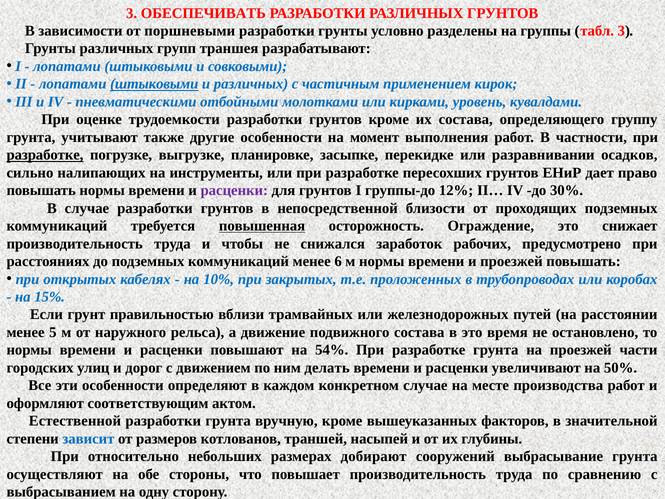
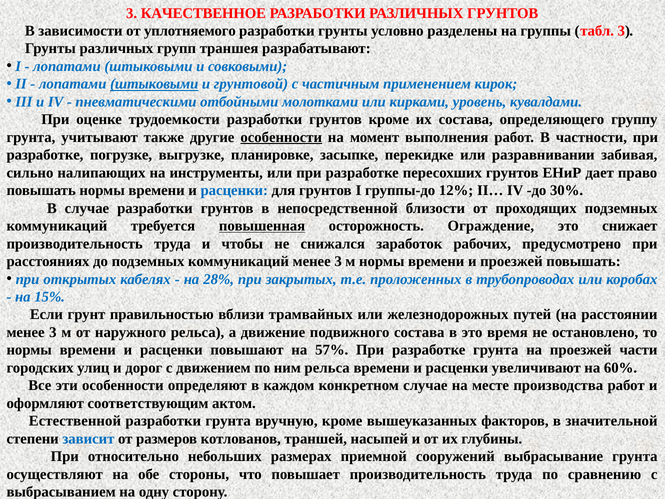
ОБЕСПЕЧИВАТЬ: ОБЕСПЕЧИВАТЬ -> КАЧЕСТВЕННОЕ
поршневыми: поршневыми -> уплотняемого
и различных: различных -> грунтовой
особенности at (281, 137) underline: none -> present
разработке at (45, 155) underline: present -> none
осадков: осадков -> забивая
расценки at (234, 190) colour: purple -> blue
коммуникаций менее 6: 6 -> 3
10%: 10% -> 28%
5 at (53, 332): 5 -> 3
54%: 54% -> 57%
ним делать: делать -> рельса
50%: 50% -> 60%
добирают: добирают -> приемной
